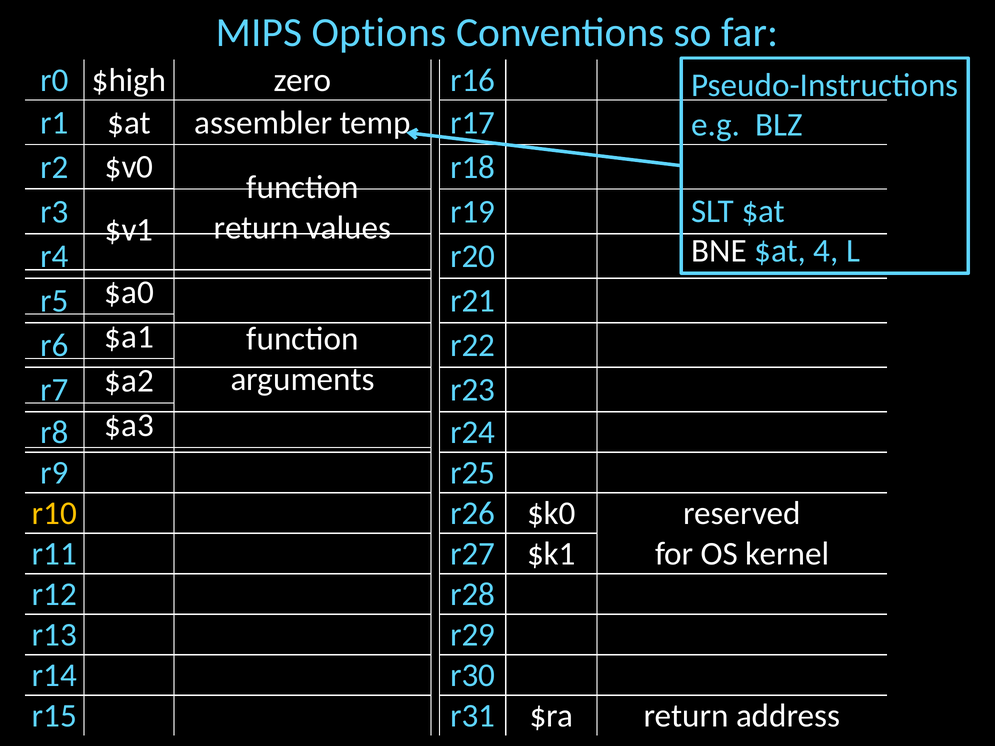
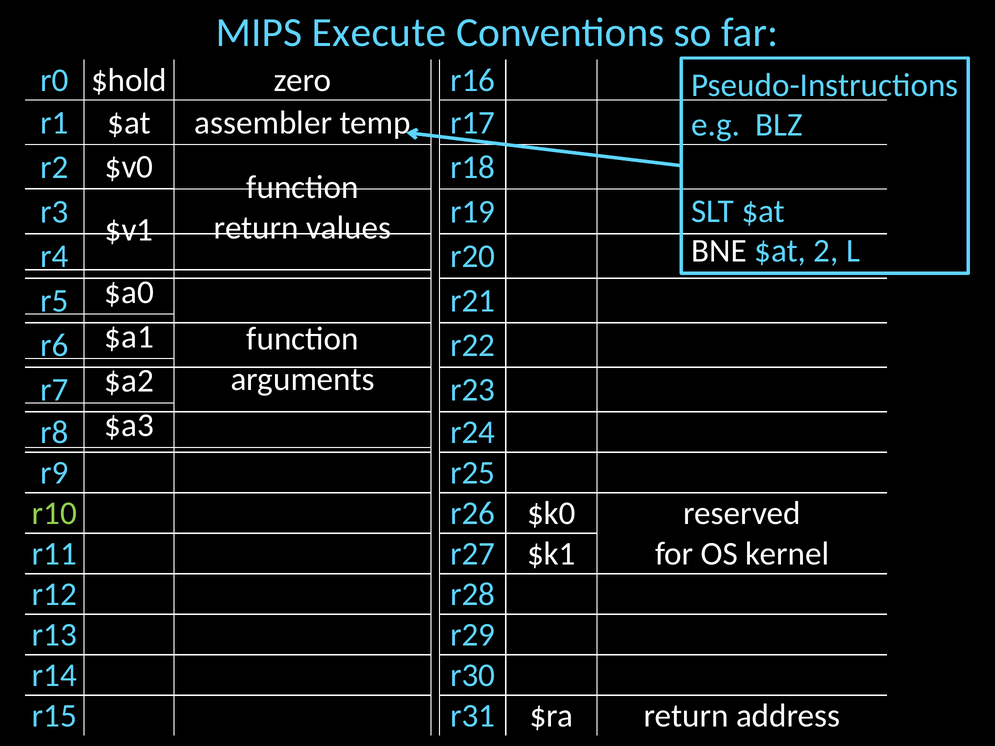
Options: Options -> Execute
$high: $high -> $hold
4: 4 -> 2
r10 colour: yellow -> light green
